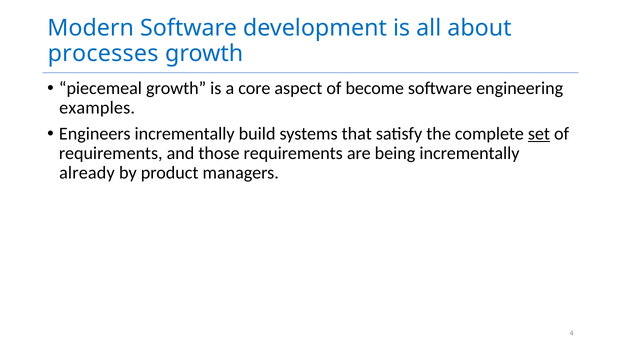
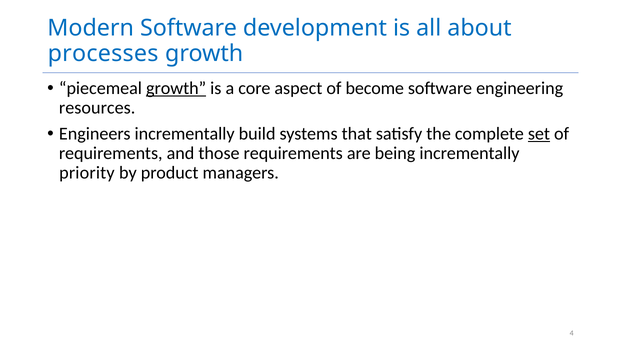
growth at (176, 88) underline: none -> present
examples: examples -> resources
already: already -> priority
